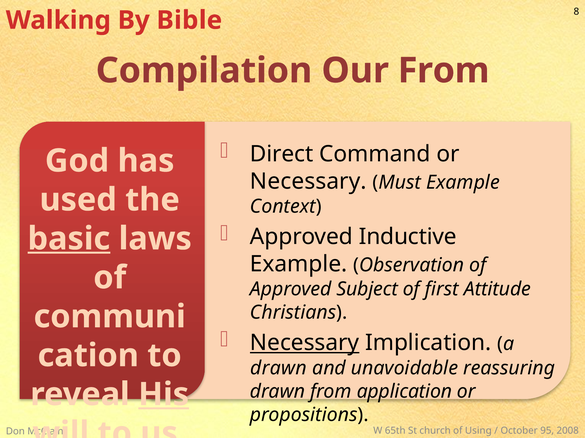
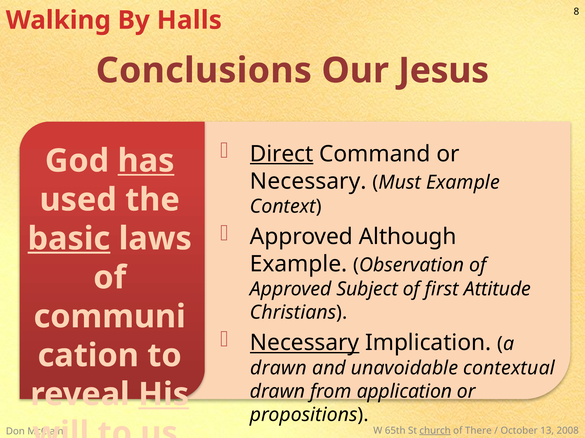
Bible: Bible -> Halls
Compilation: Compilation -> Conclusions
Our From: From -> Jesus
Direct underline: none -> present
has underline: none -> present
Inductive: Inductive -> Although
reassuring: reassuring -> contextual
church underline: none -> present
Using: Using -> There
95: 95 -> 13
